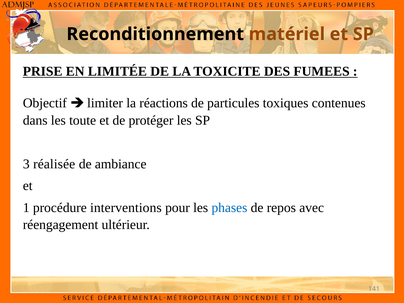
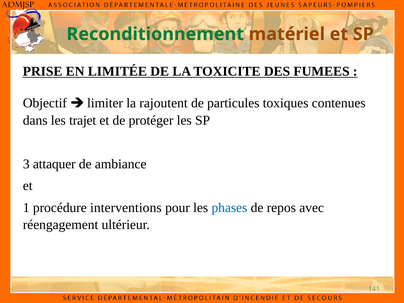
Reconditionnement colour: black -> green
réactions: réactions -> rajoutent
toute: toute -> trajet
réalisée: réalisée -> attaquer
